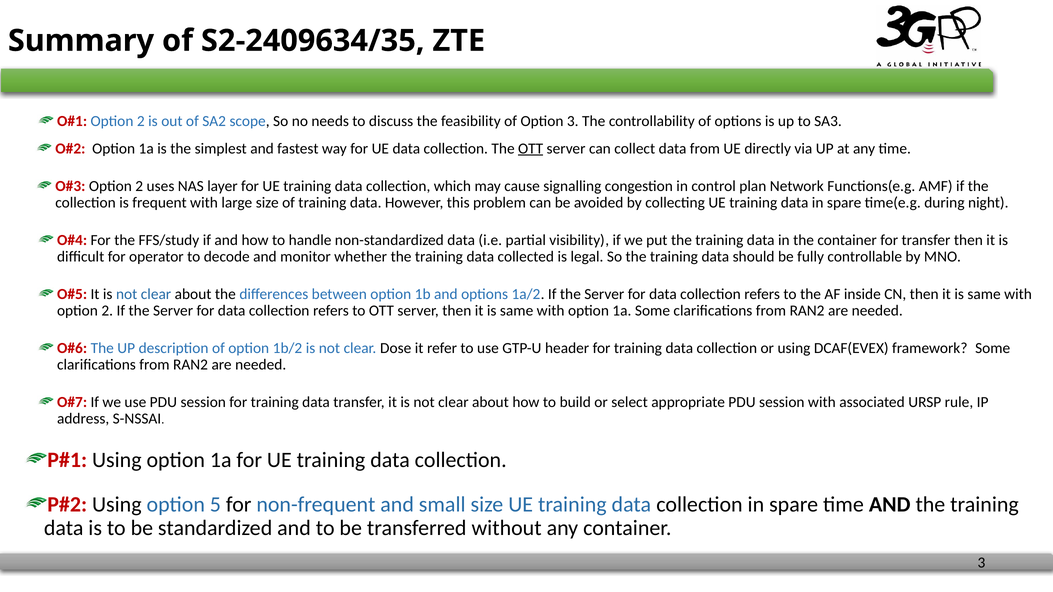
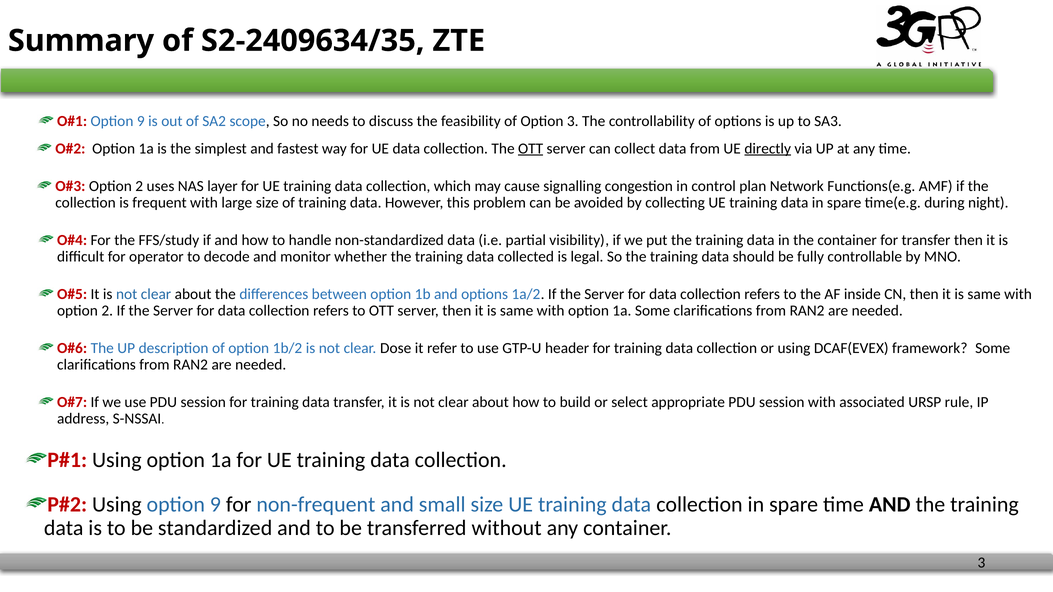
2 at (141, 121): 2 -> 9
directly underline: none -> present
Using option 5: 5 -> 9
